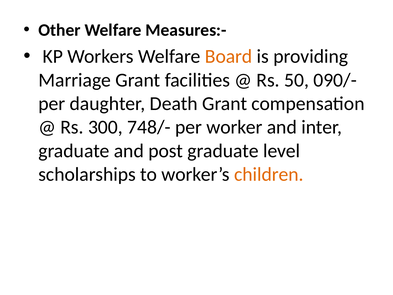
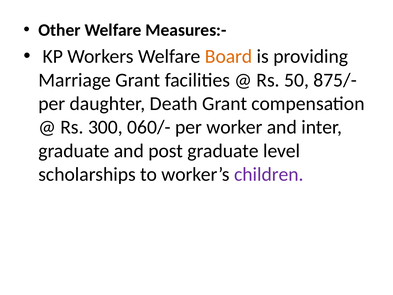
090/-: 090/- -> 875/-
748/-: 748/- -> 060/-
children colour: orange -> purple
